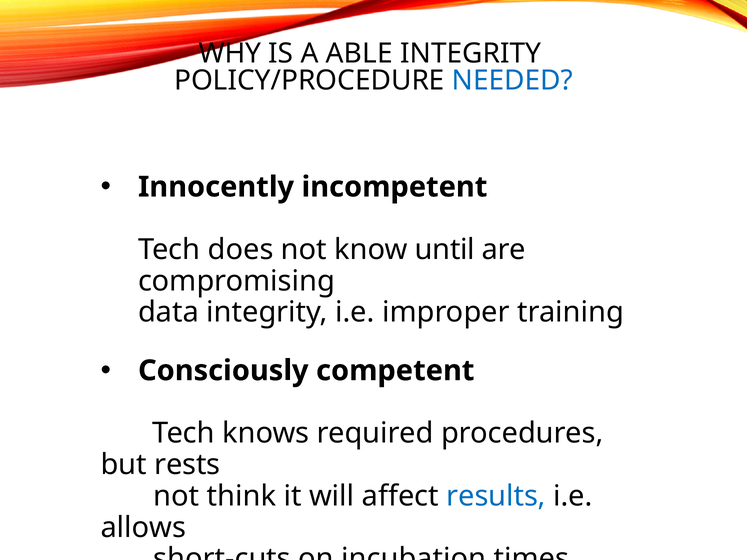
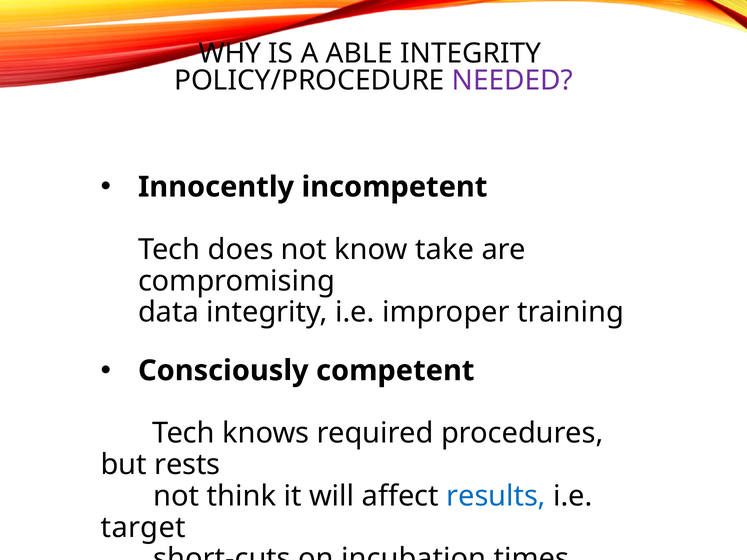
NEEDED colour: blue -> purple
until: until -> take
allows: allows -> target
